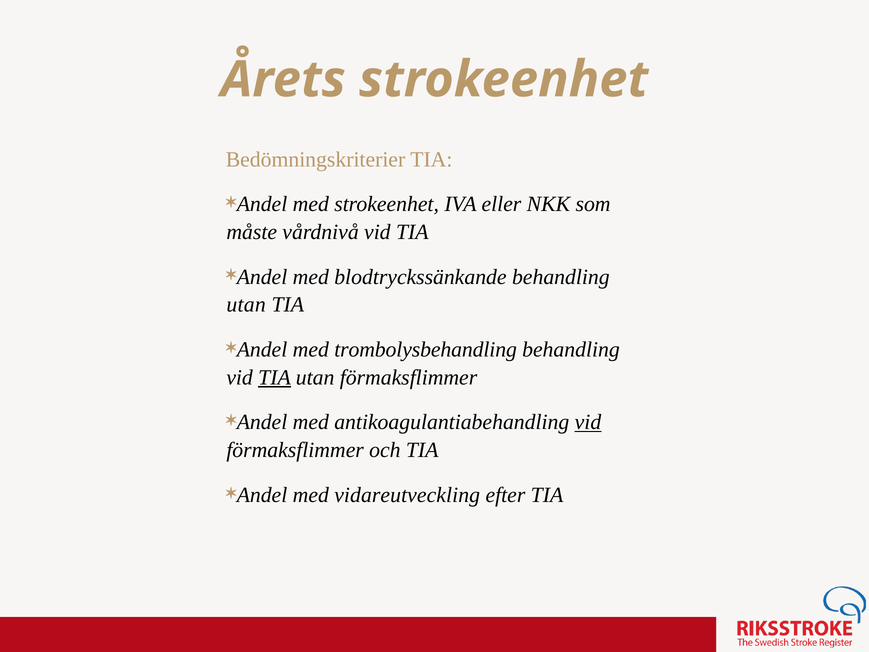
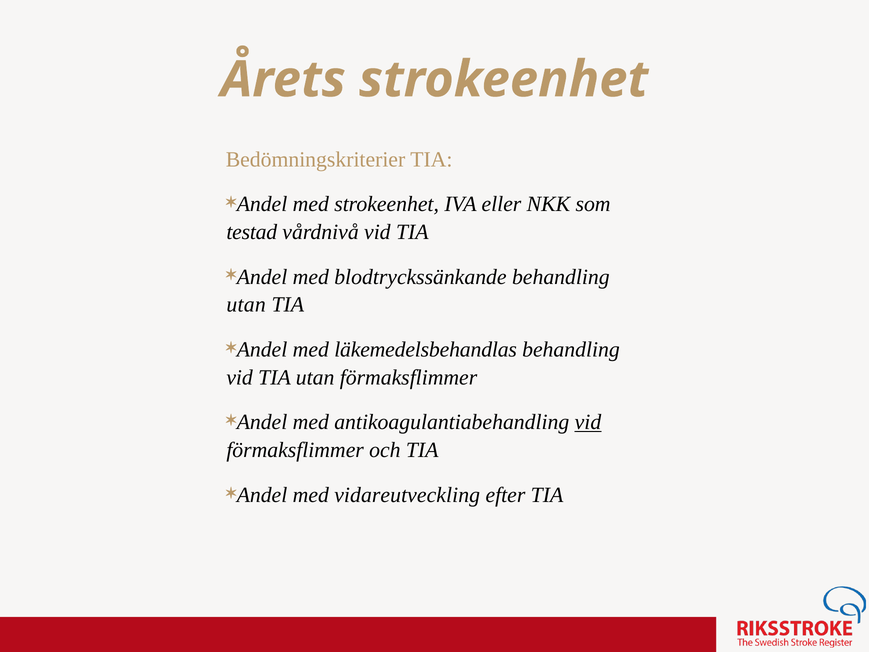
måste: måste -> testad
trombolysbehandling: trombolysbehandling -> läkemedelsbehandlas
TIA at (275, 377) underline: present -> none
